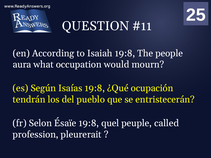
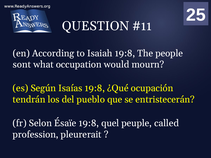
aura: aura -> sont
